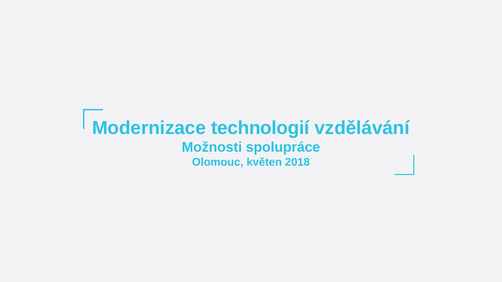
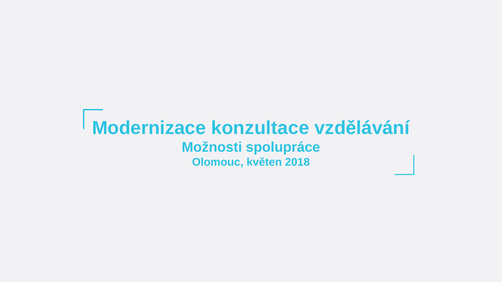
technologií: technologií -> konzultace
